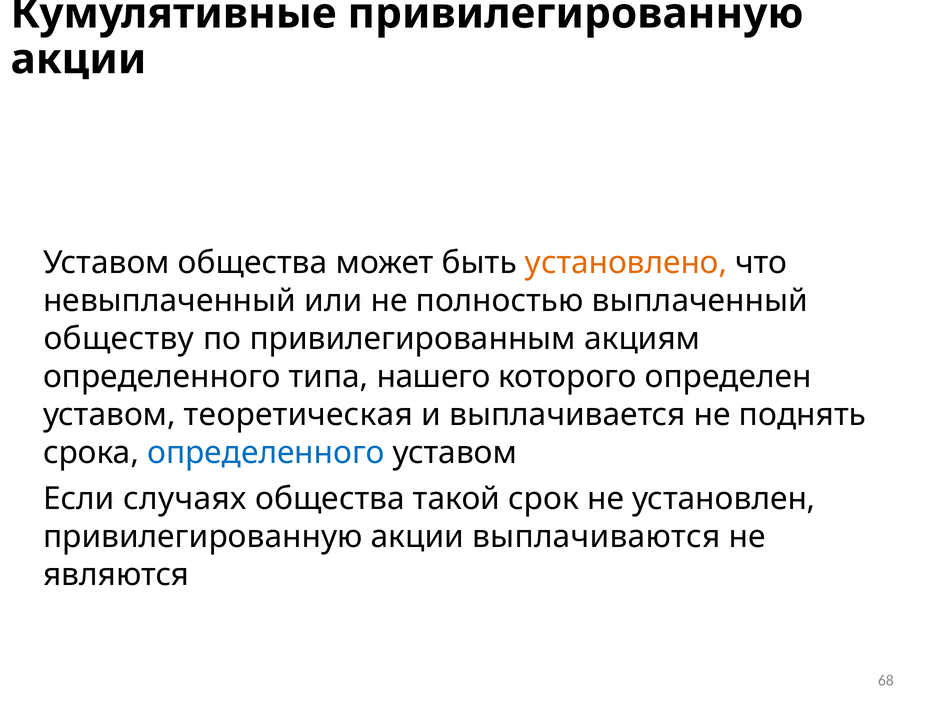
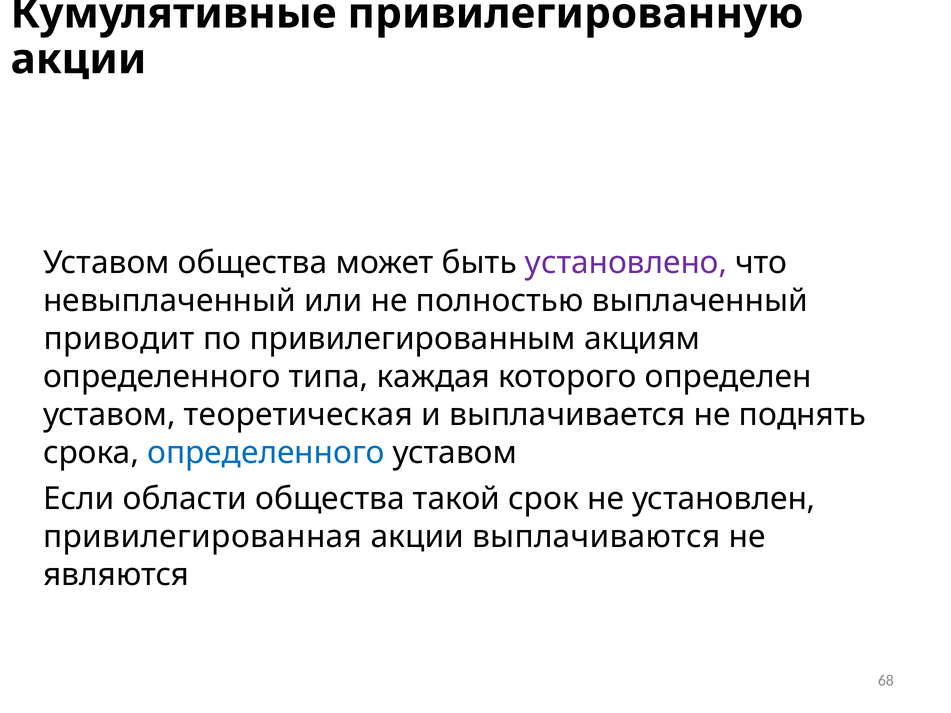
установлено colour: orange -> purple
обществу: обществу -> приводит
нашего: нашего -> каждая
случаях: случаях -> области
привилегированную at (203, 537): привилегированную -> привилегированная
